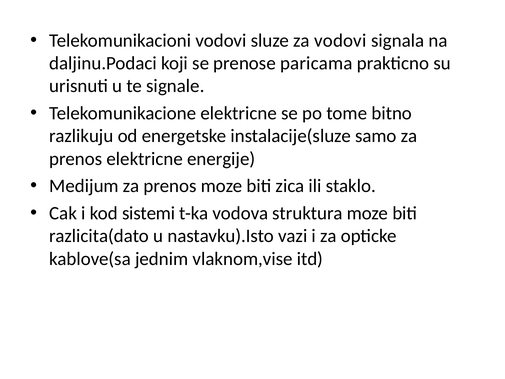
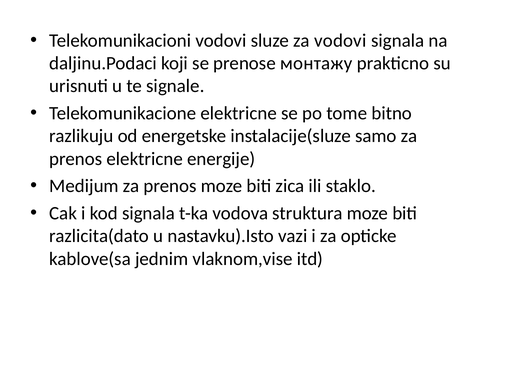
paricama: paricama -> монтажу
kod sistemi: sistemi -> signala
